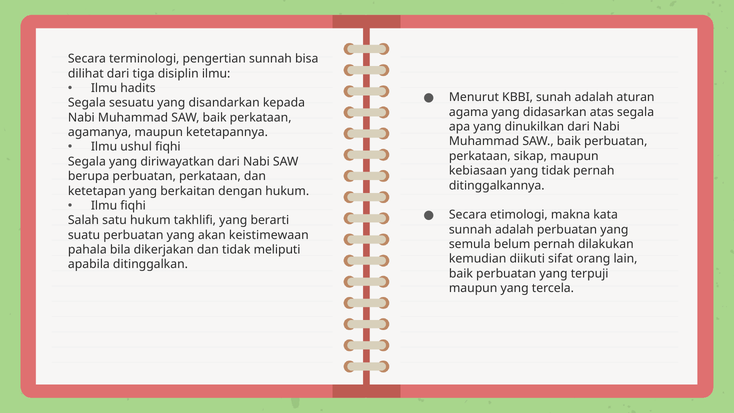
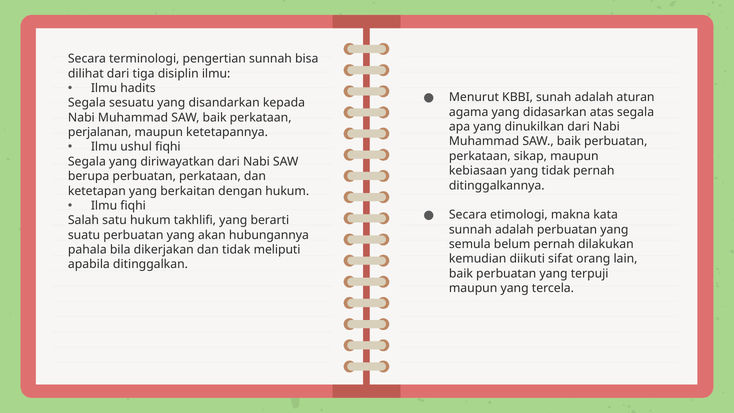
agamanya: agamanya -> perjalanan
keistimewaan: keistimewaan -> hubungannya
